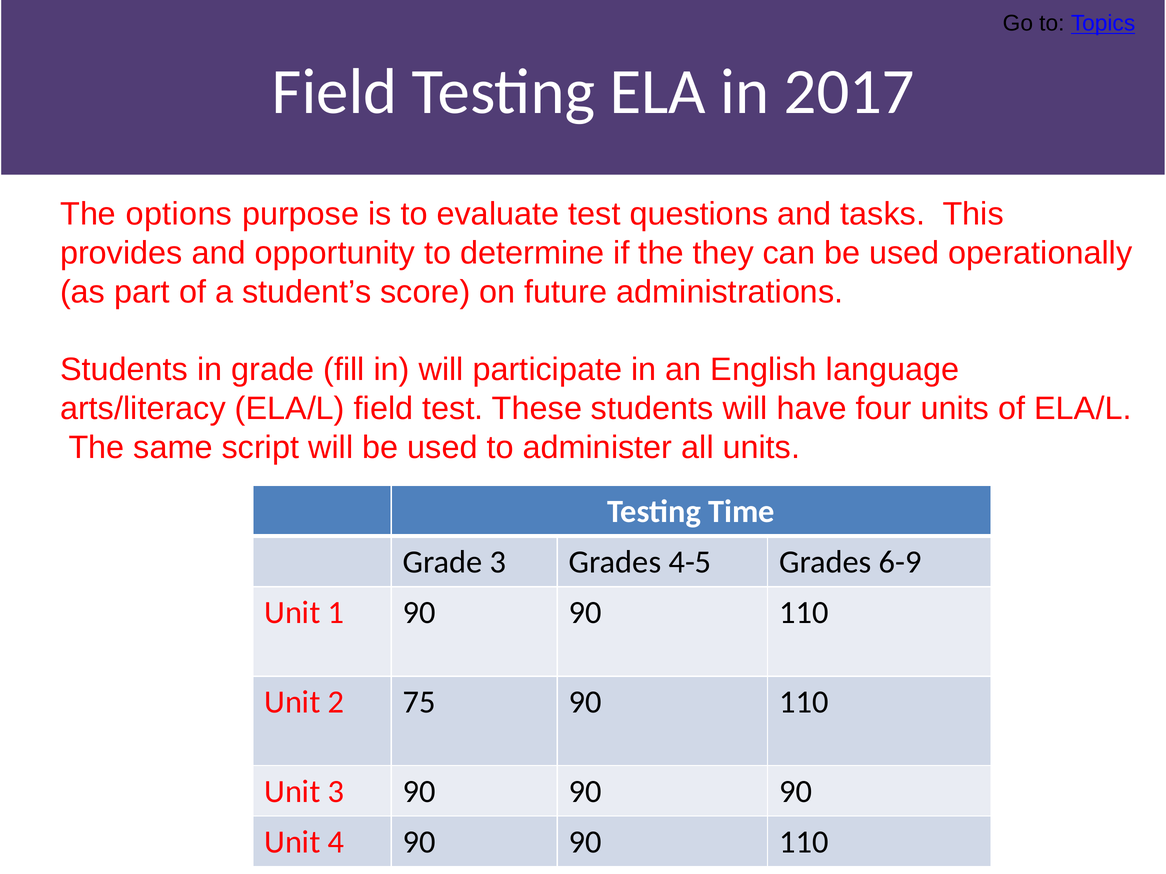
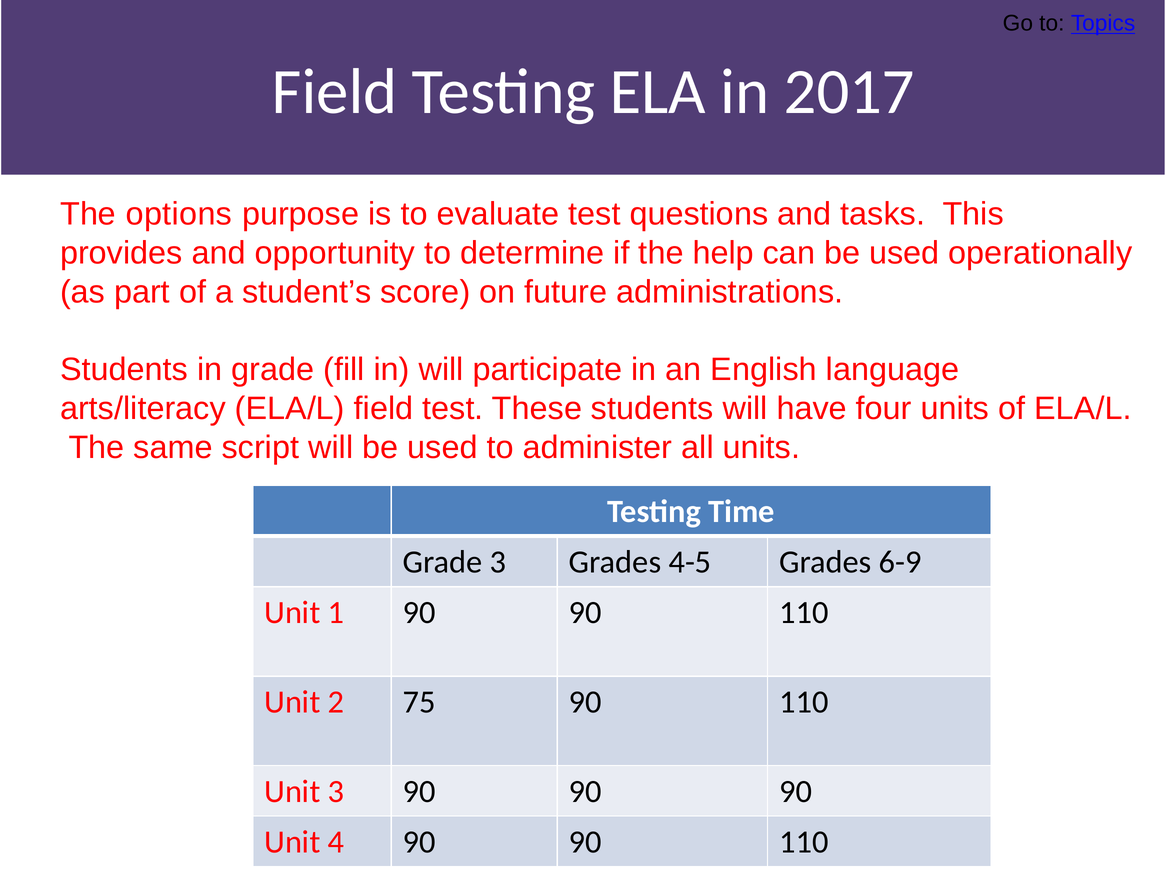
they: they -> help
